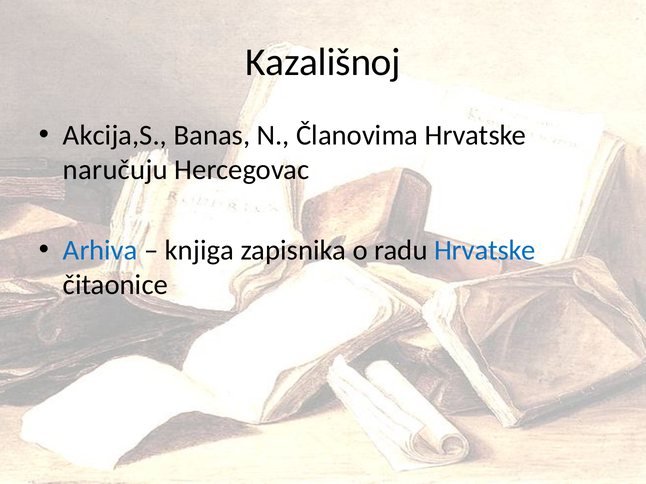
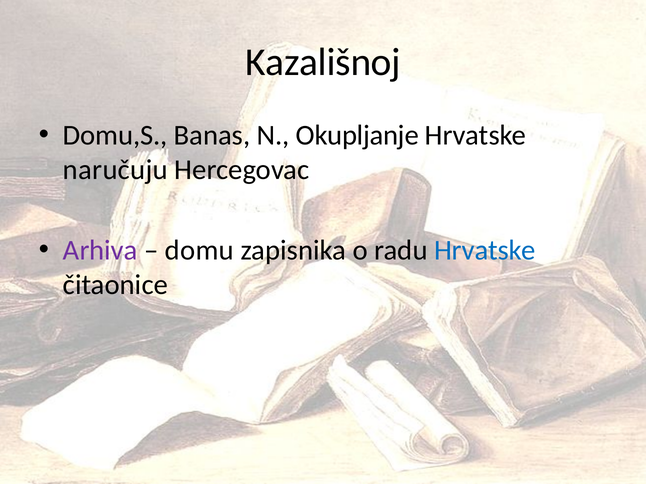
Akcija,S: Akcija,S -> Domu,S
Članovima: Članovima -> Okupljanje
Arhiva colour: blue -> purple
knjiga: knjiga -> domu
